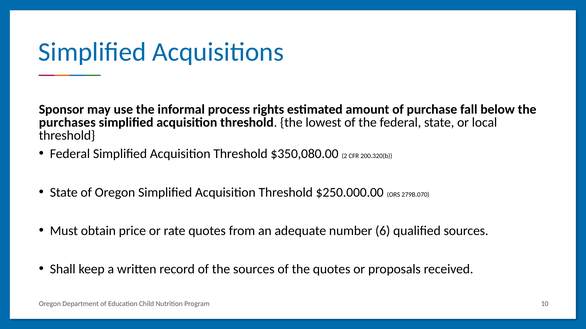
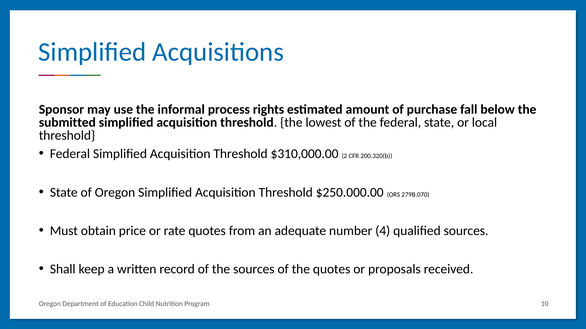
purchases: purchases -> submitted
$350,080.00: $350,080.00 -> $310,000.00
6: 6 -> 4
